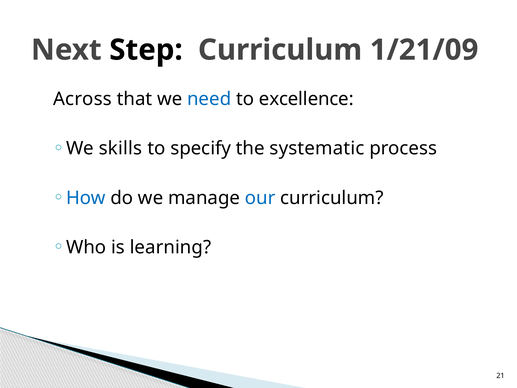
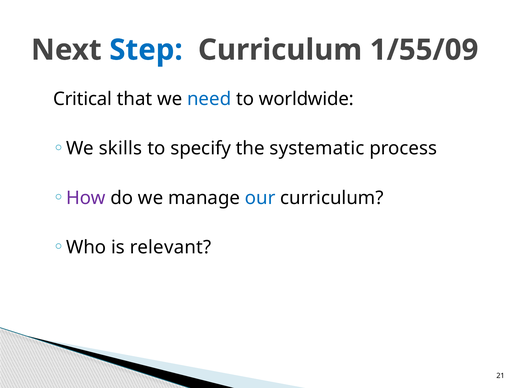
Step colour: black -> blue
1/21/09: 1/21/09 -> 1/55/09
Across: Across -> Critical
excellence: excellence -> worldwide
How colour: blue -> purple
learning: learning -> relevant
